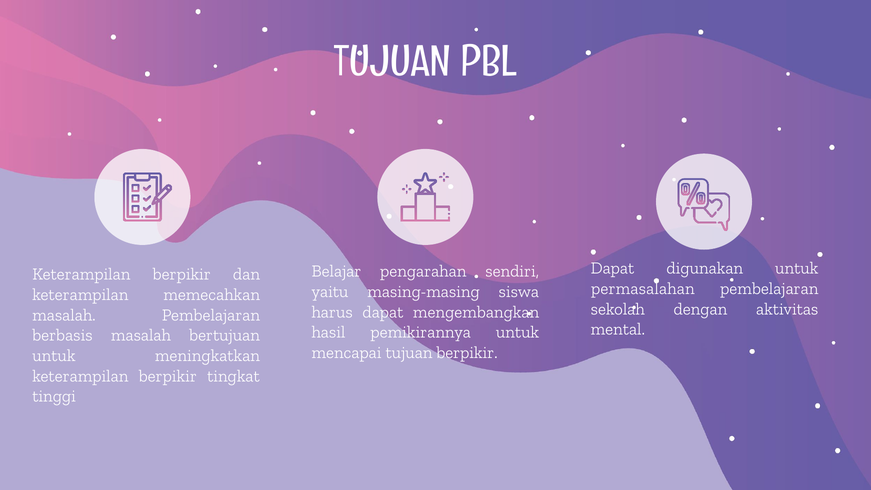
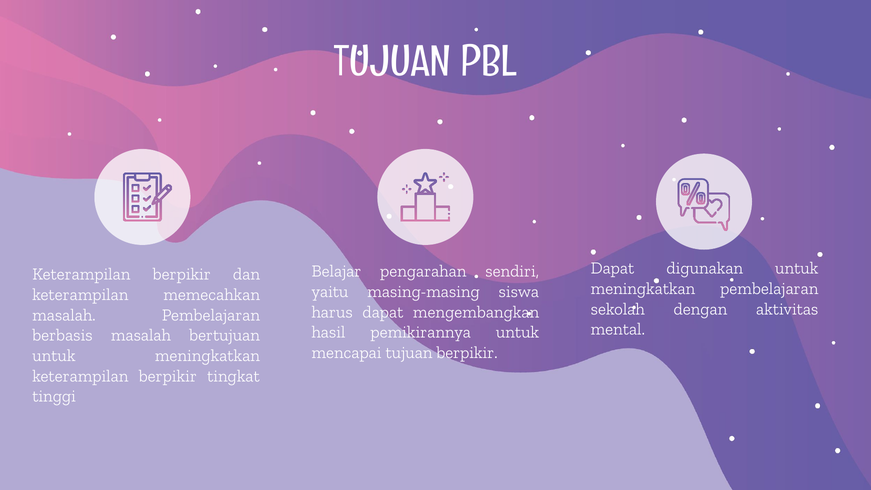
permasalahan at (643, 289): permasalahan -> meningkatkan
